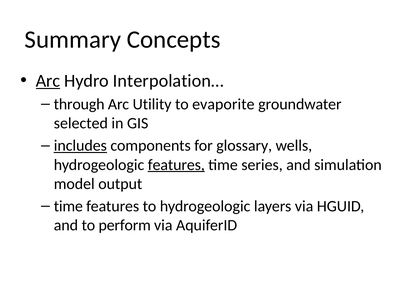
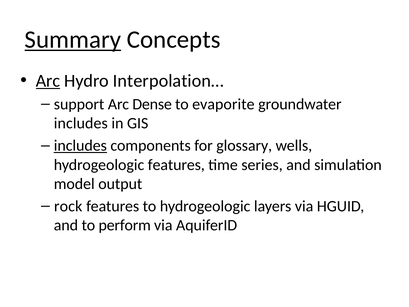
Summary underline: none -> present
through: through -> support
Utility: Utility -> Dense
selected at (81, 123): selected -> includes
features at (176, 165) underline: present -> none
time at (68, 206): time -> rock
